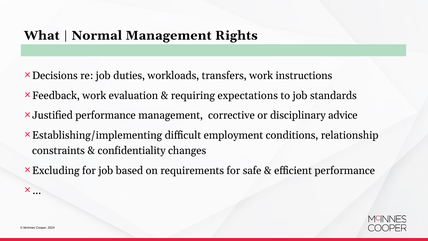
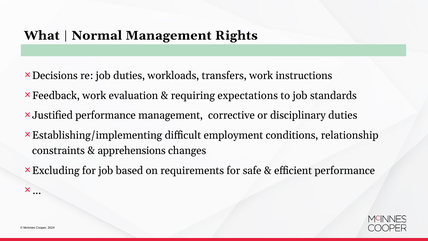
disciplinary advice: advice -> duties
confidentiality: confidentiality -> apprehensions
